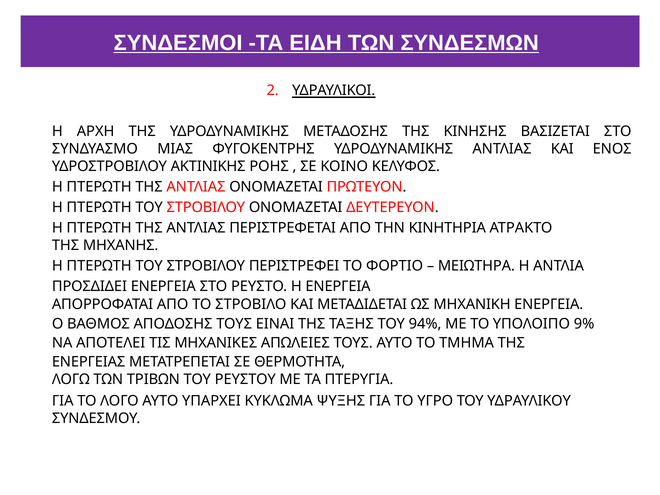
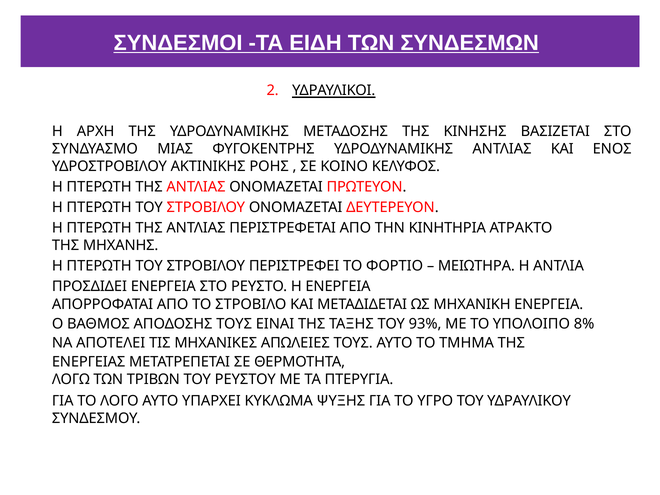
94%: 94% -> 93%
9%: 9% -> 8%
